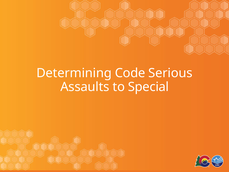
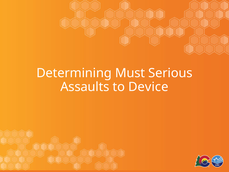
Code: Code -> Must
Special: Special -> Device
